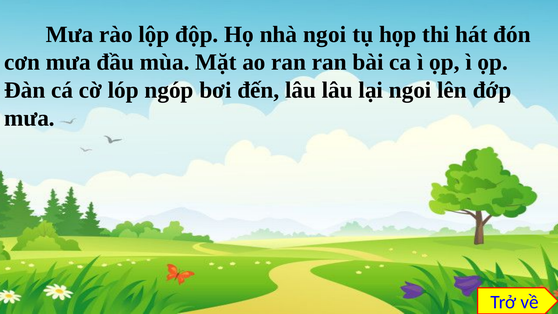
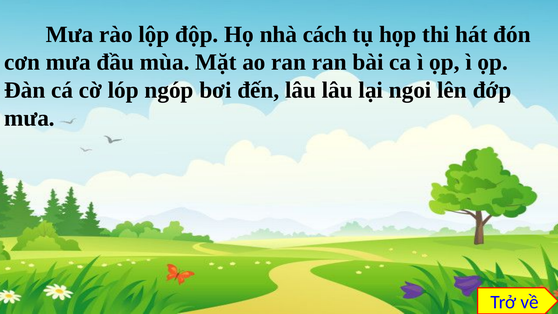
nhà ngoi: ngoi -> cách
